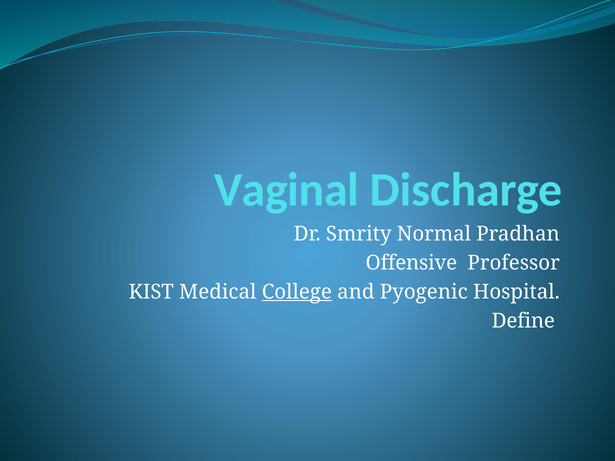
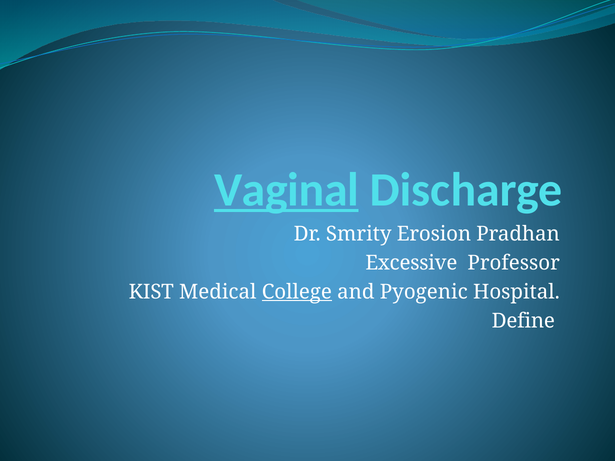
Vaginal underline: none -> present
Normal: Normal -> Erosion
Offensive: Offensive -> Excessive
